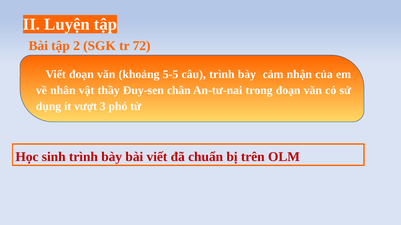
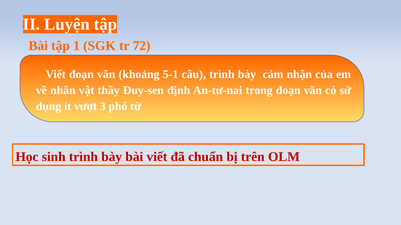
2: 2 -> 1
5-5: 5-5 -> 5-1
chân: chân -> định
